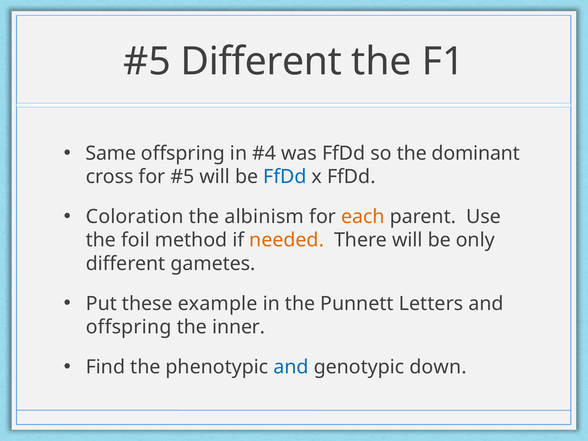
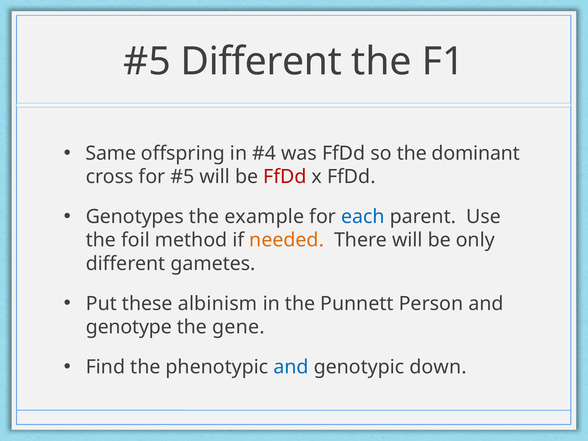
FfDd at (285, 177) colour: blue -> red
Coloration: Coloration -> Genotypes
albinism: albinism -> example
each colour: orange -> blue
example: example -> albinism
Letters: Letters -> Person
offspring at (129, 327): offspring -> genotype
inner: inner -> gene
